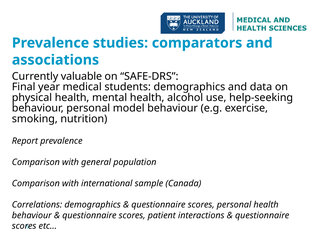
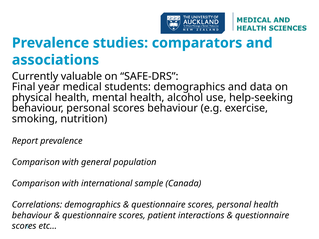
personal model: model -> scores
